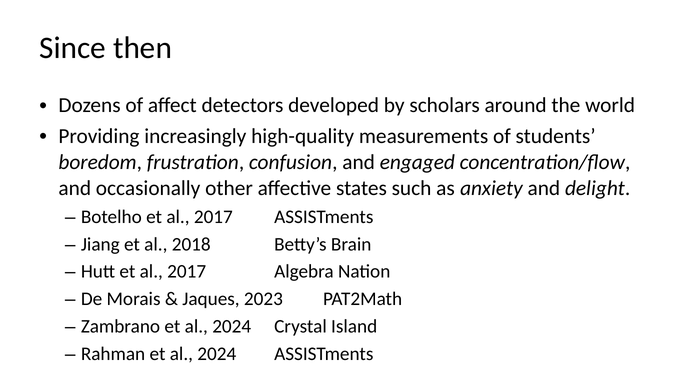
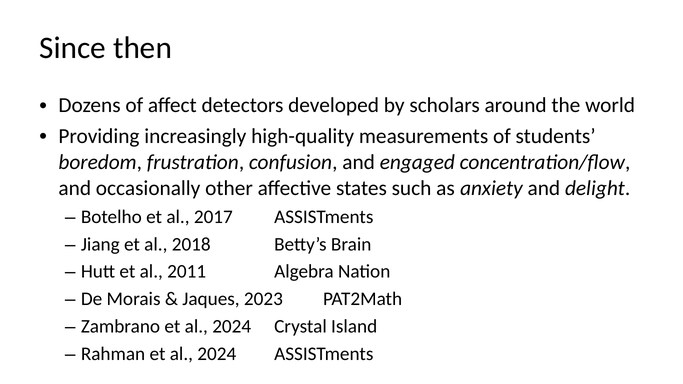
Hutt et al 2017: 2017 -> 2011
